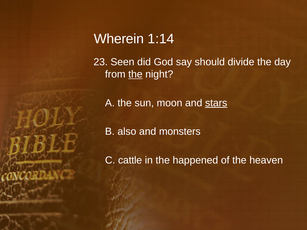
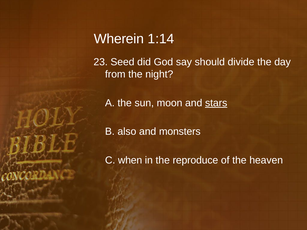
Seen: Seen -> Seed
the at (135, 74) underline: present -> none
cattle: cattle -> when
happened: happened -> reproduce
